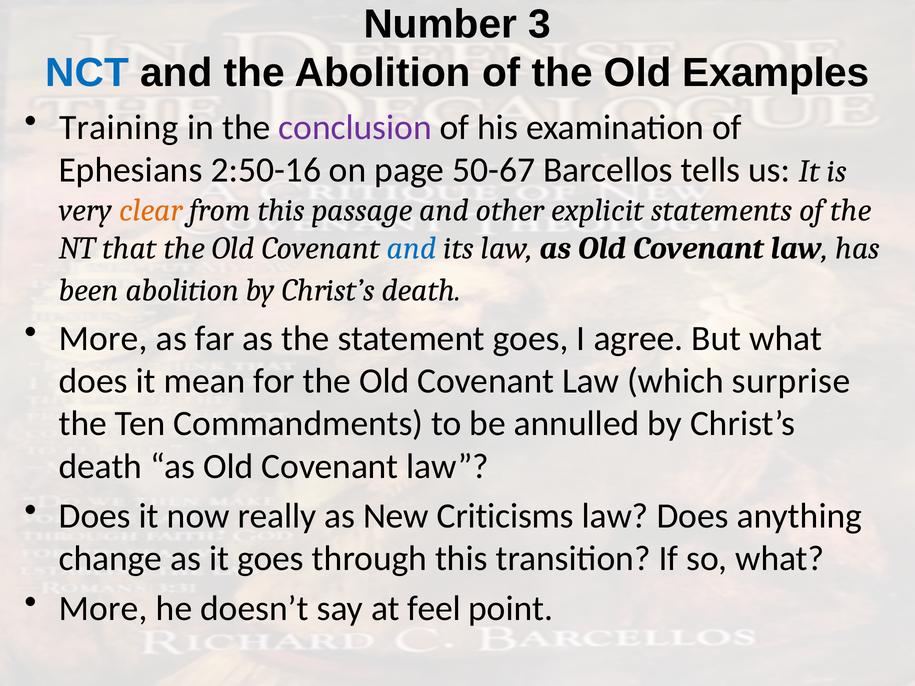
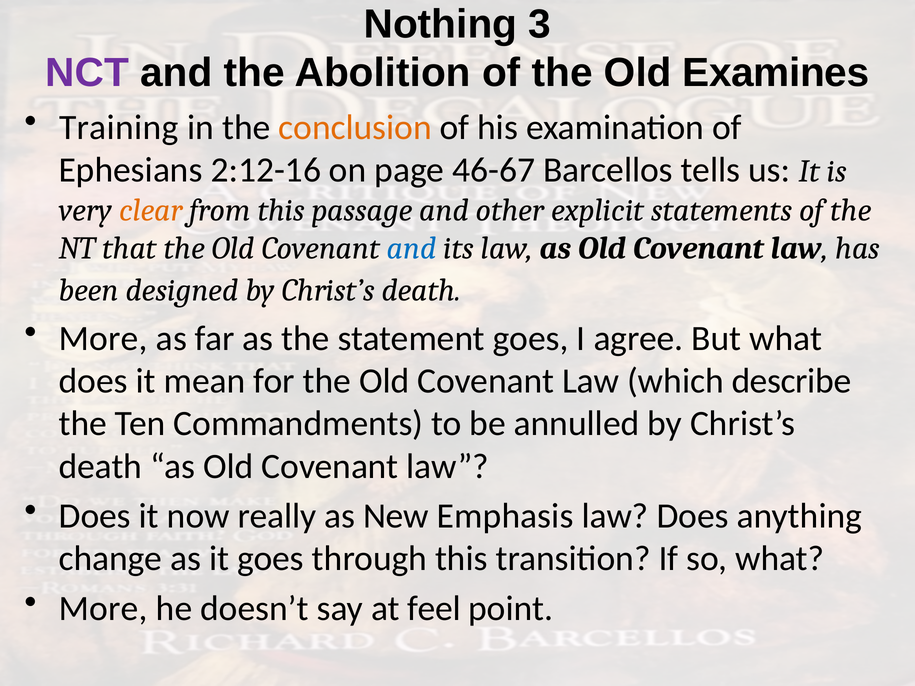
Number: Number -> Nothing
NCT colour: blue -> purple
Examples: Examples -> Examines
conclusion colour: purple -> orange
2:50-16: 2:50-16 -> 2:12-16
50-67: 50-67 -> 46-67
been abolition: abolition -> designed
surprise: surprise -> describe
Criticisms: Criticisms -> Emphasis
